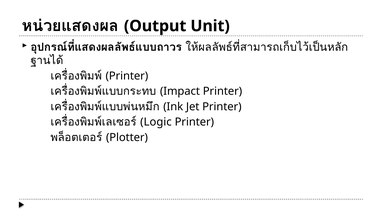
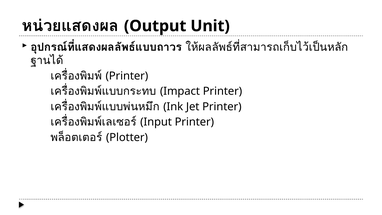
Logic: Logic -> Input
